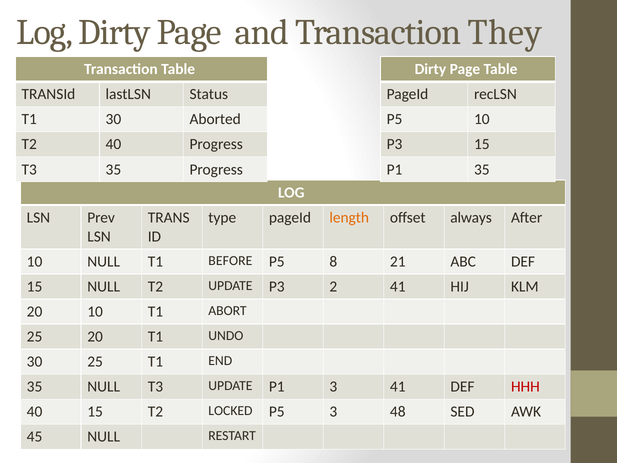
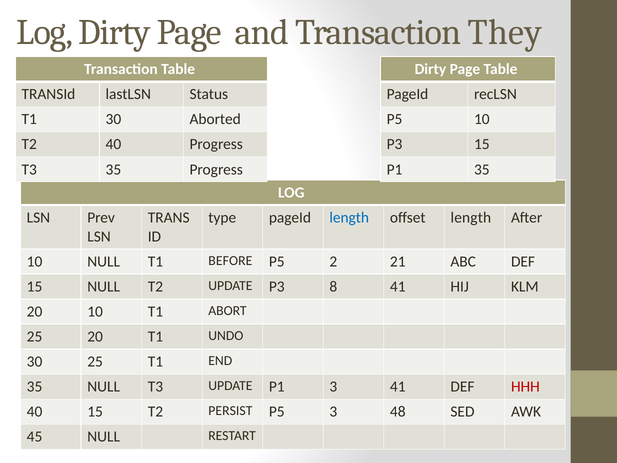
length at (349, 218) colour: orange -> blue
offset always: always -> length
8: 8 -> 2
2: 2 -> 8
LOCKED: LOCKED -> PERSIST
